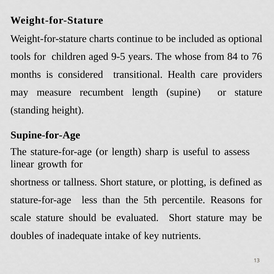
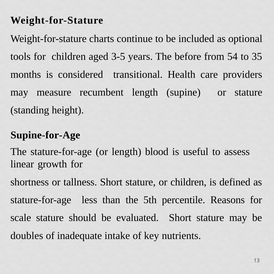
9-5: 9-5 -> 3-5
whose: whose -> before
84: 84 -> 54
76: 76 -> 35
sharp: sharp -> blood
or plotting: plotting -> children
